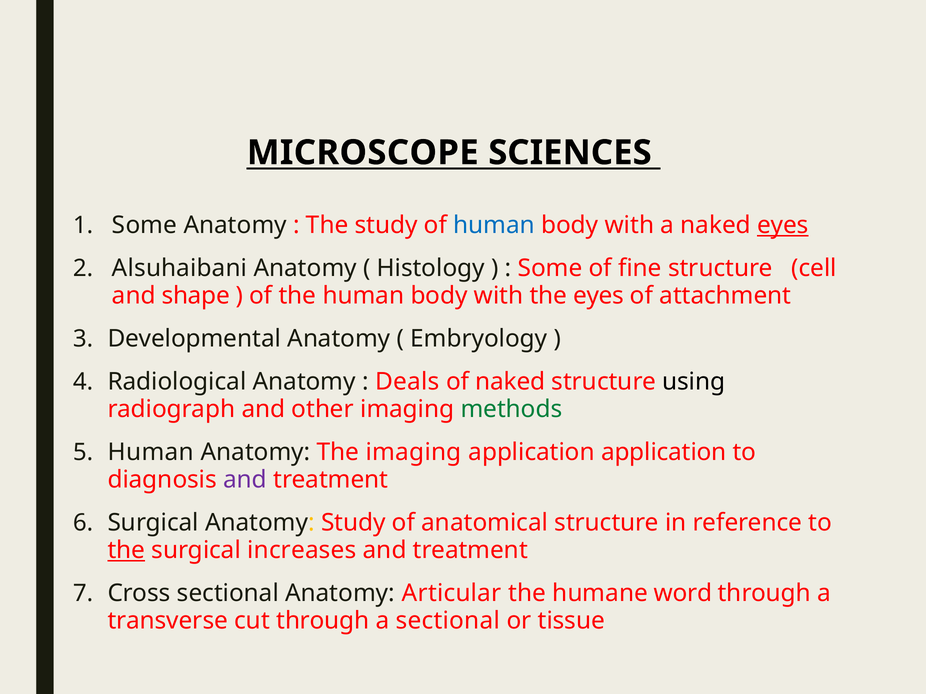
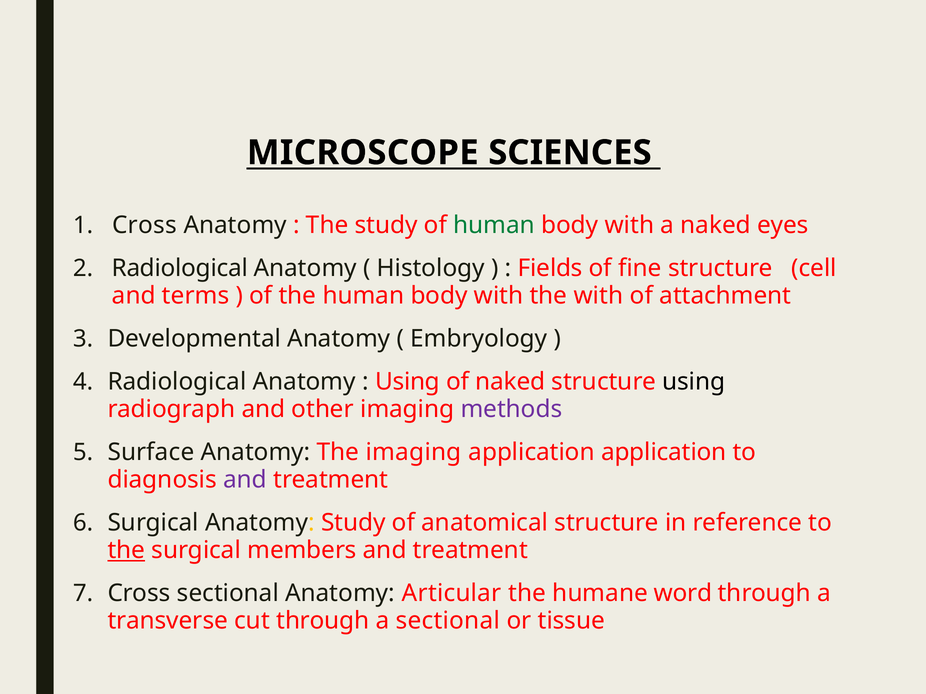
Some at (145, 225): Some -> Cross
human at (494, 225) colour: blue -> green
eyes at (783, 225) underline: present -> none
Alsuhaibani at (180, 268): Alsuhaibani -> Radiological
Some at (550, 268): Some -> Fields
shape: shape -> terms
the eyes: eyes -> with
Deals at (407, 382): Deals -> Using
methods colour: green -> purple
Human at (151, 452): Human -> Surface
increases: increases -> members
